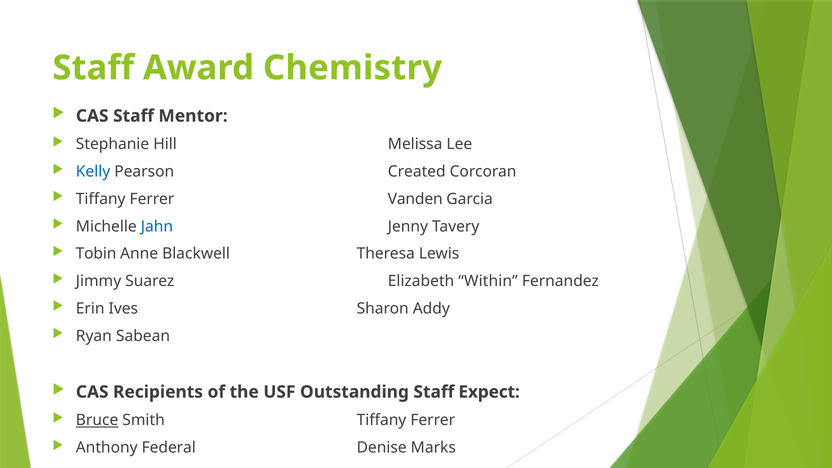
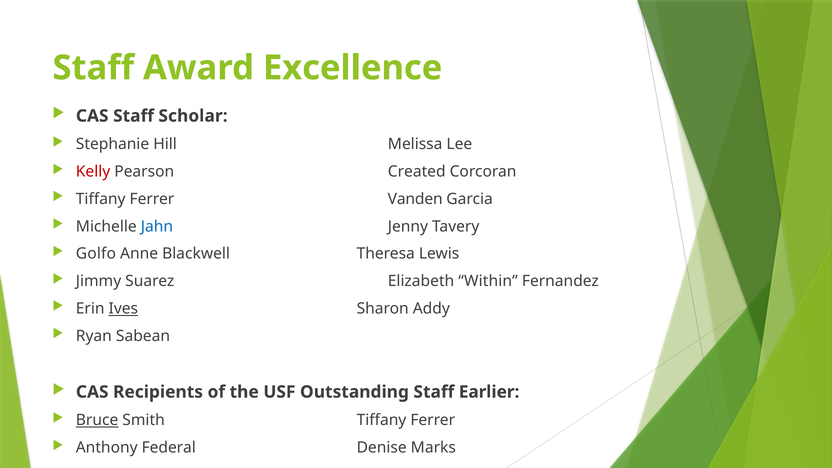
Chemistry: Chemistry -> Excellence
Mentor: Mentor -> Scholar
Kelly colour: blue -> red
Tobin: Tobin -> Golfo
Ives underline: none -> present
Expect: Expect -> Earlier
